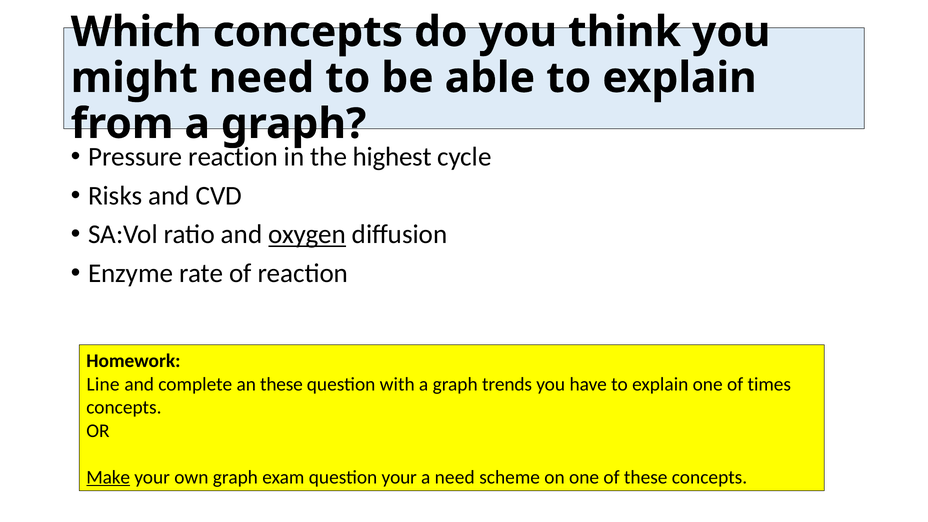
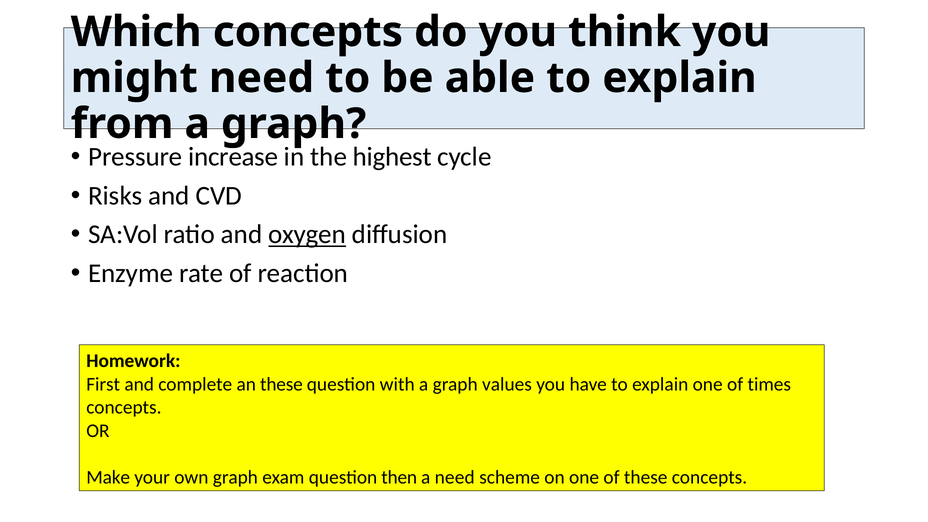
reaction at (233, 157): reaction -> increase
Line: Line -> First
trends: trends -> values
Make underline: present -> none
question your: your -> then
